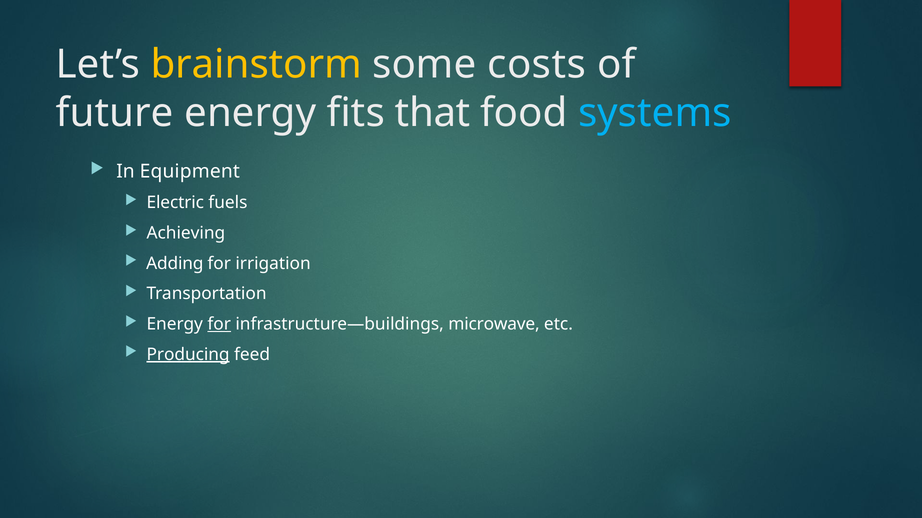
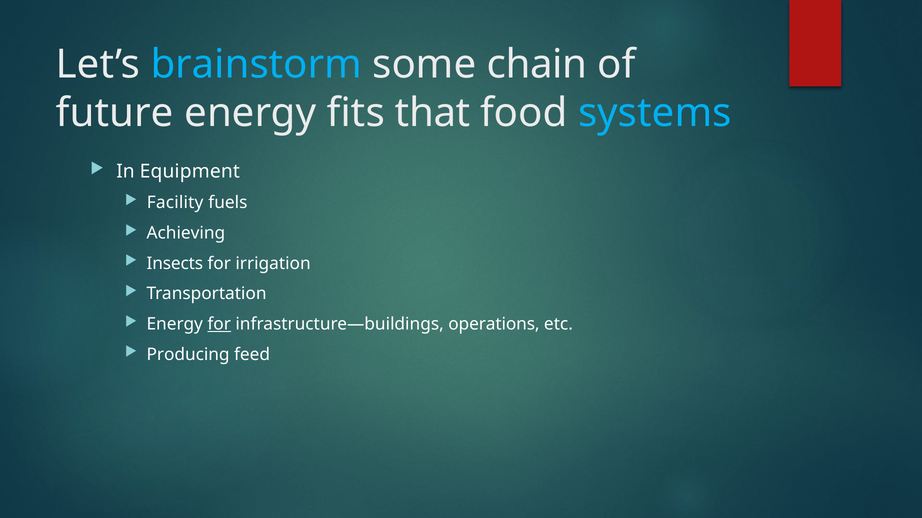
brainstorm colour: yellow -> light blue
costs: costs -> chain
Electric: Electric -> Facility
Adding: Adding -> Insects
microwave: microwave -> operations
Producing underline: present -> none
